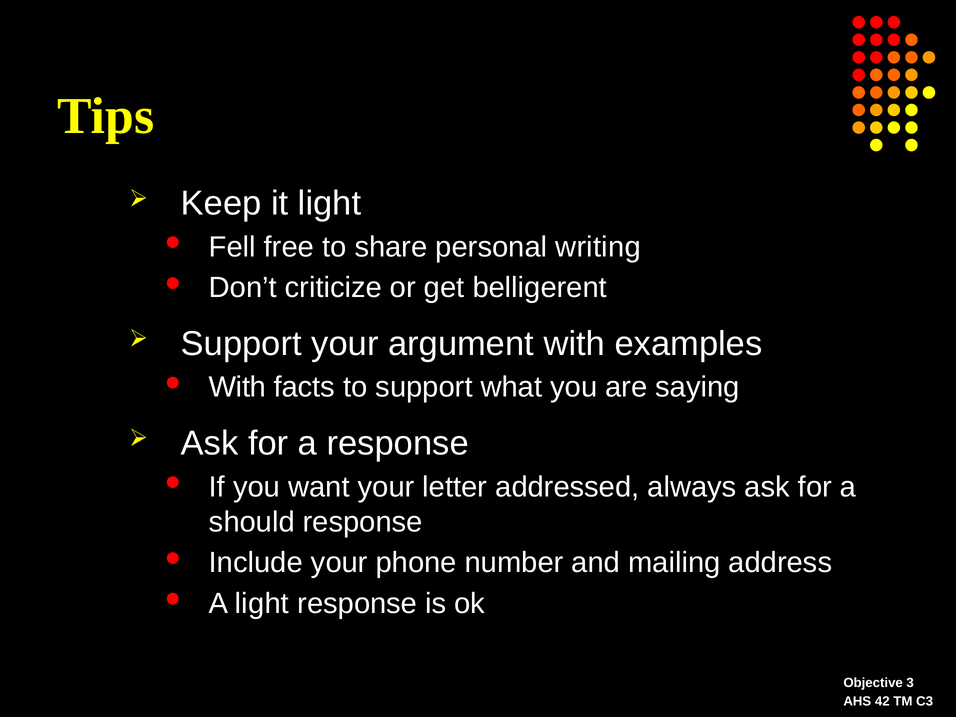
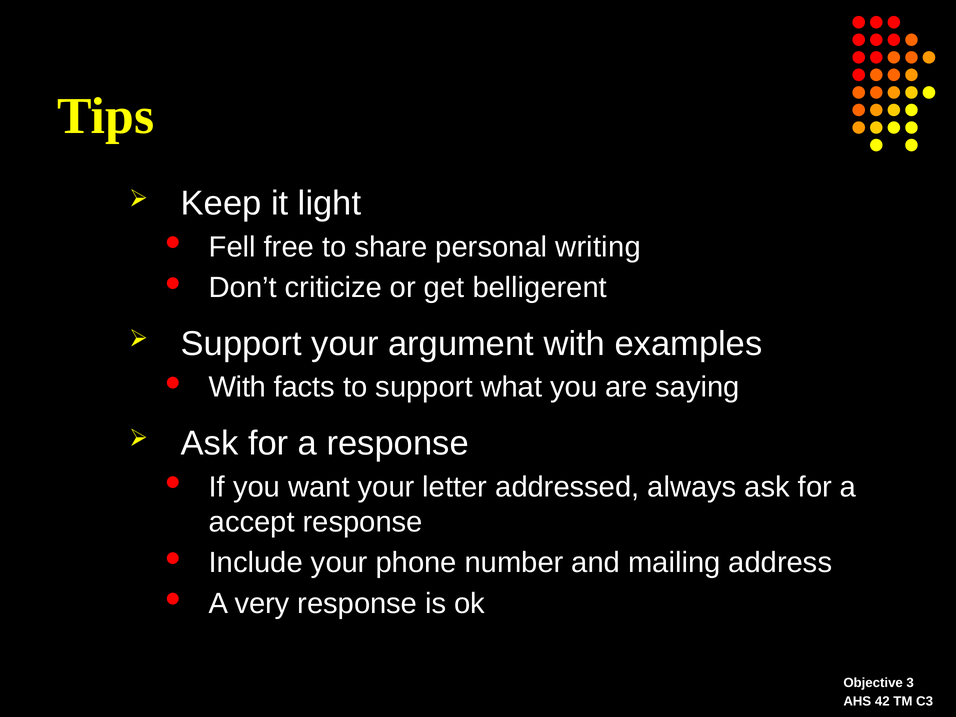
should: should -> accept
A light: light -> very
